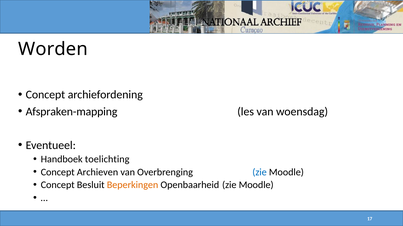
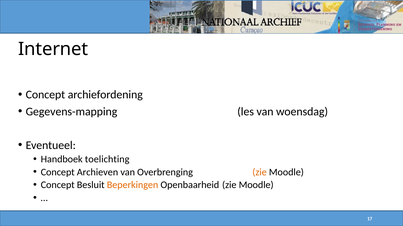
Worden: Worden -> Internet
Afspraken-mapping: Afspraken-mapping -> Gegevens-mapping
zie at (260, 173) colour: blue -> orange
